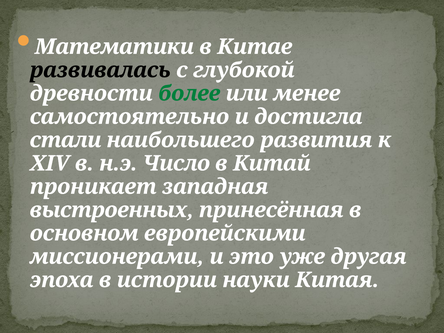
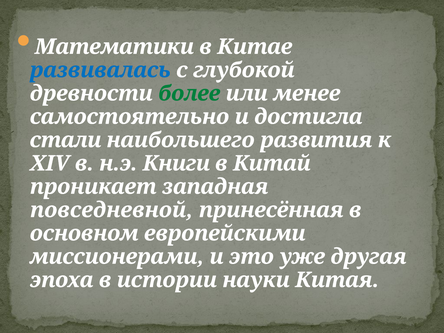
развивалась colour: black -> blue
Число: Число -> Книги
выстроенных: выстроенных -> повседневной
